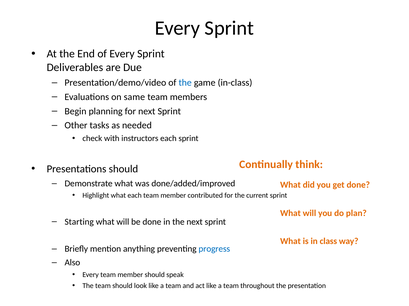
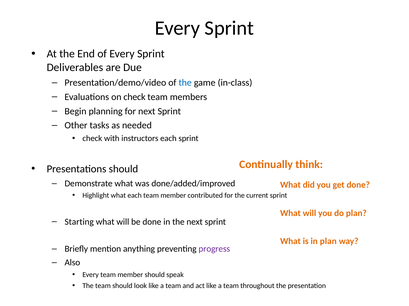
on same: same -> check
in class: class -> plan
progress colour: blue -> purple
